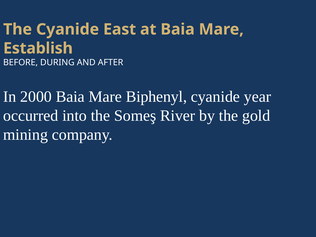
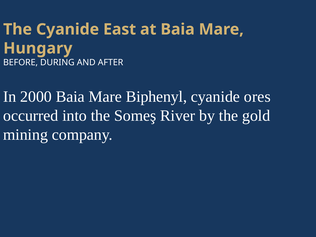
Establish: Establish -> Hungary
year: year -> ores
